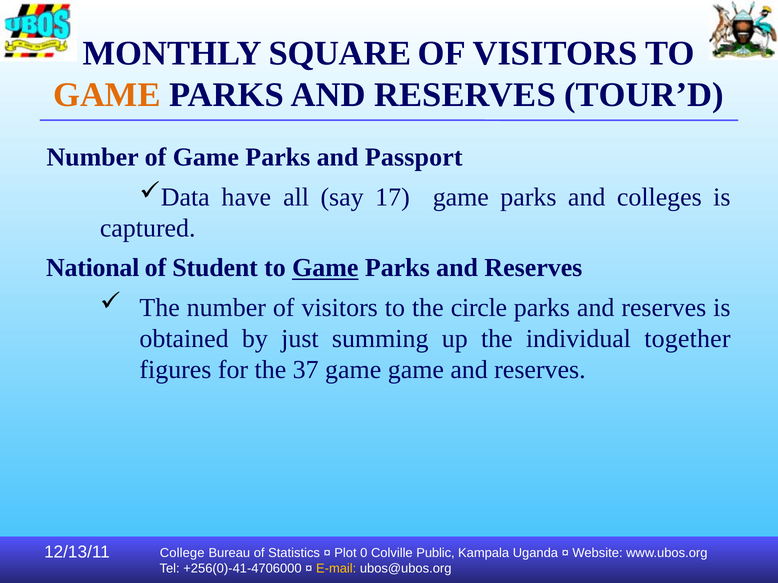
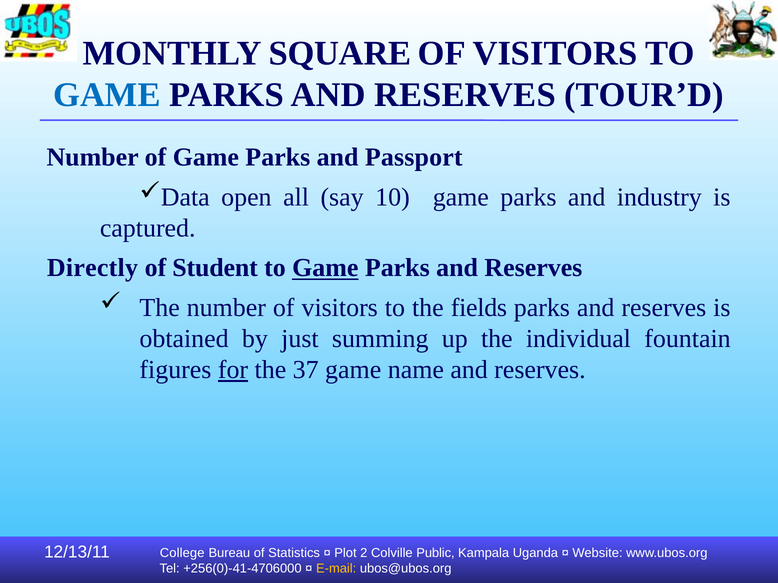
GAME at (107, 95) colour: orange -> blue
have: have -> open
17: 17 -> 10
colleges: colleges -> industry
National: National -> Directly
circle: circle -> fields
together: together -> fountain
for underline: none -> present
game game: game -> name
0: 0 -> 2
